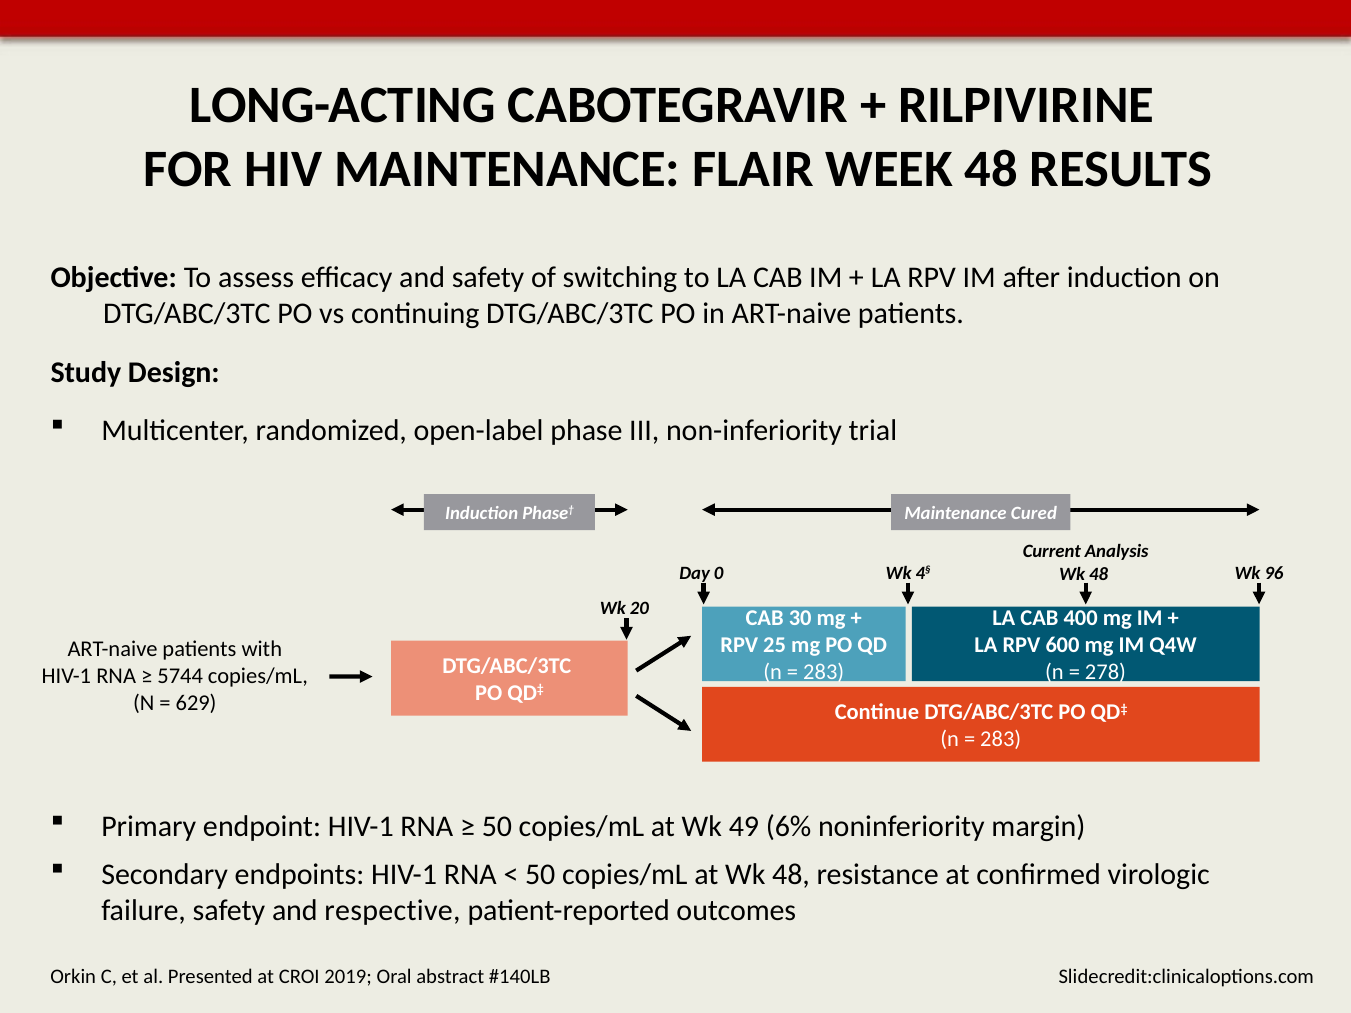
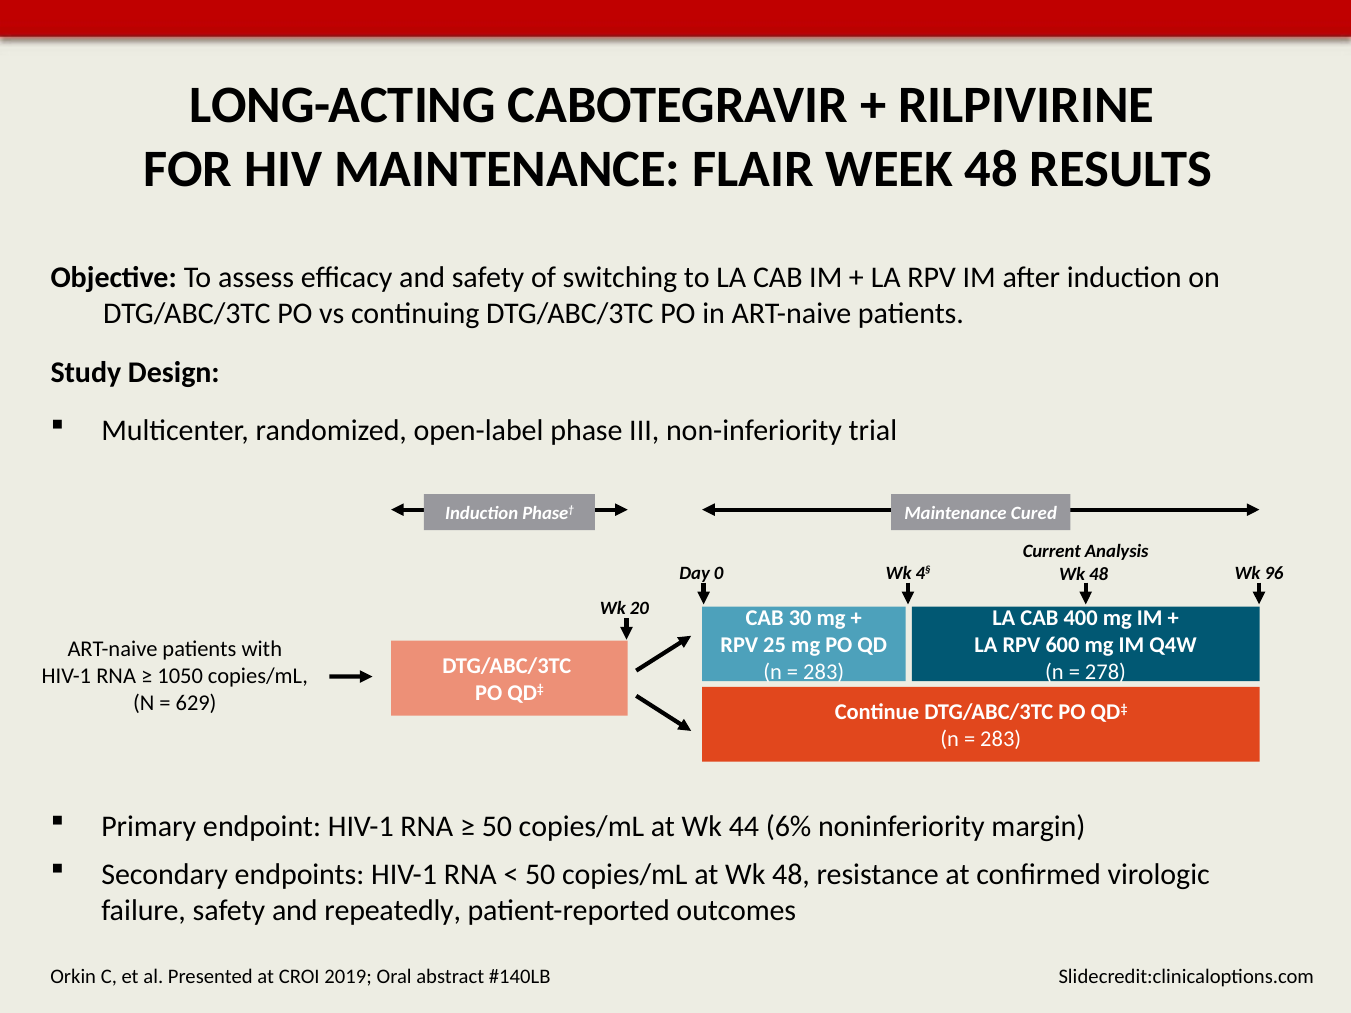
5744: 5744 -> 1050
49: 49 -> 44
respective: respective -> repeatedly
